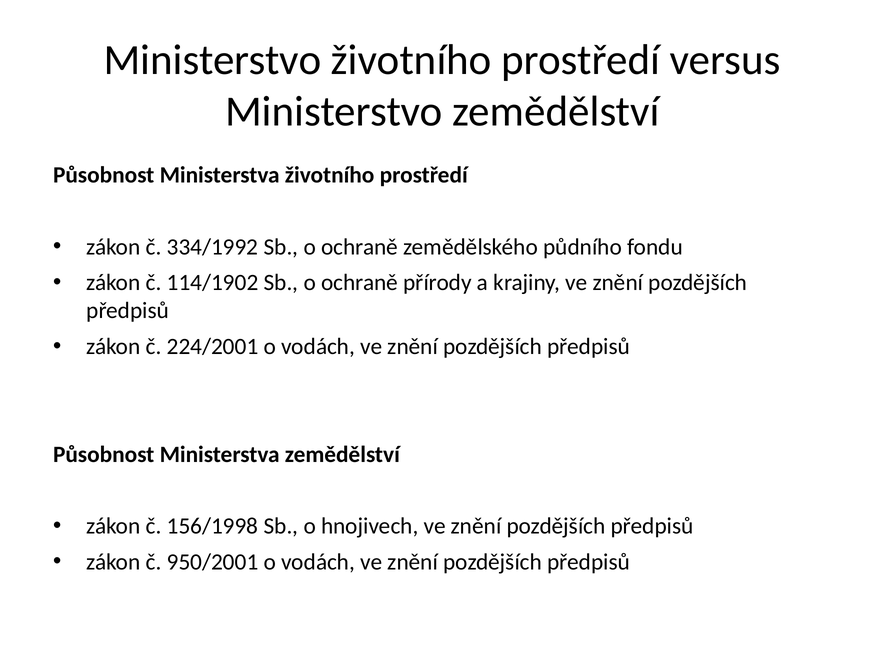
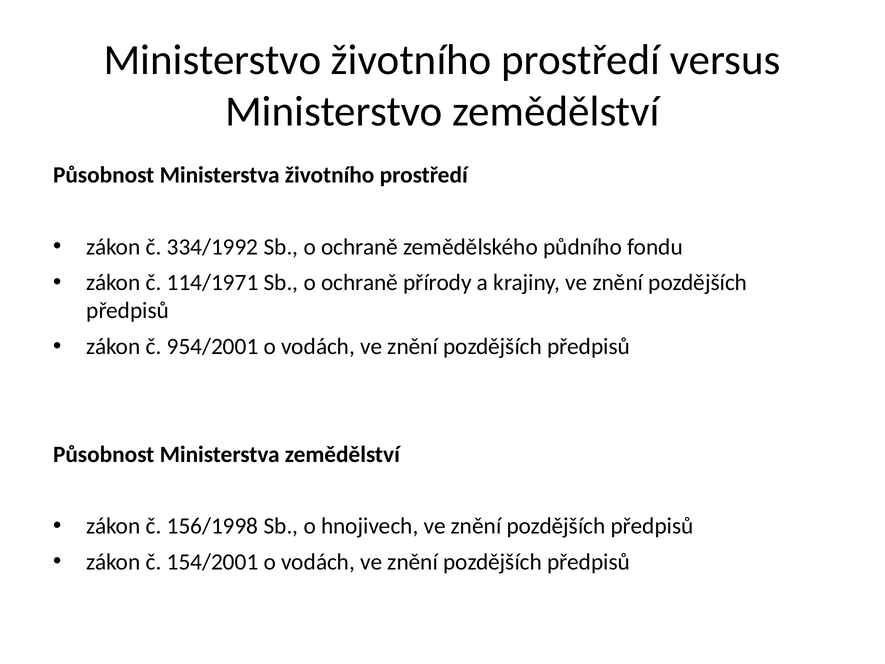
114/1902: 114/1902 -> 114/1971
224/2001: 224/2001 -> 954/2001
950/2001: 950/2001 -> 154/2001
